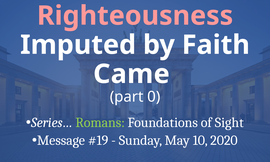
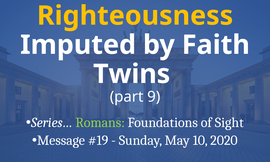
Righteousness colour: pink -> yellow
Came: Came -> Twins
0: 0 -> 9
